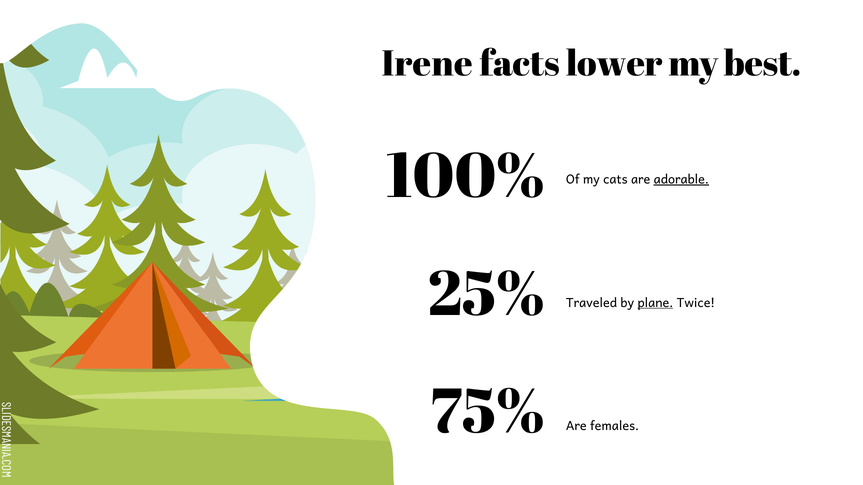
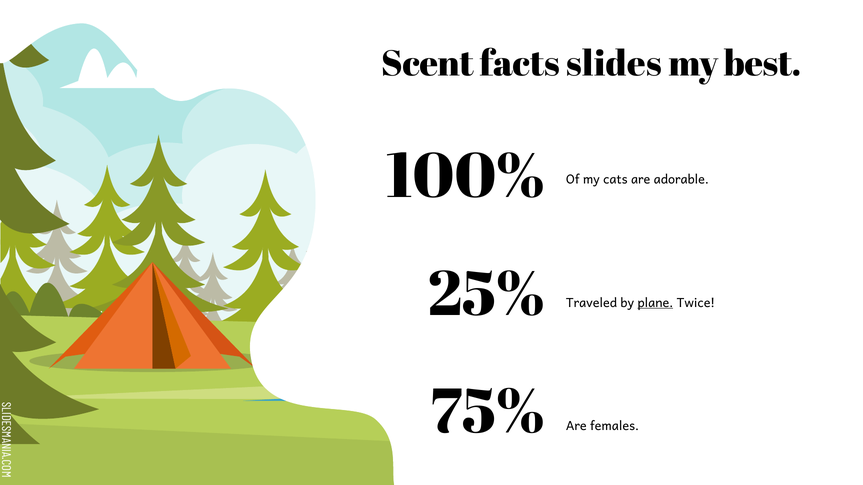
Irene: Irene -> Scent
lower: lower -> slides
adorable underline: present -> none
